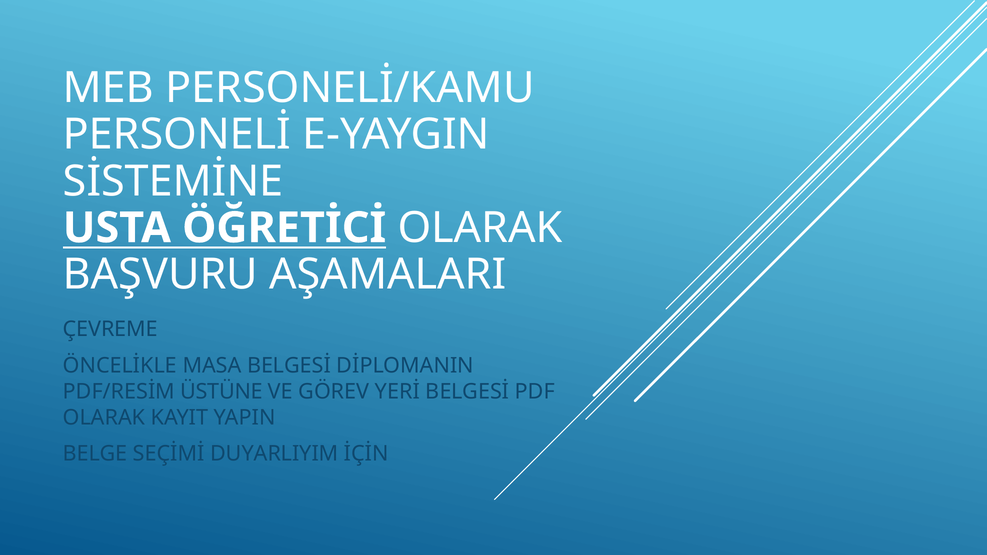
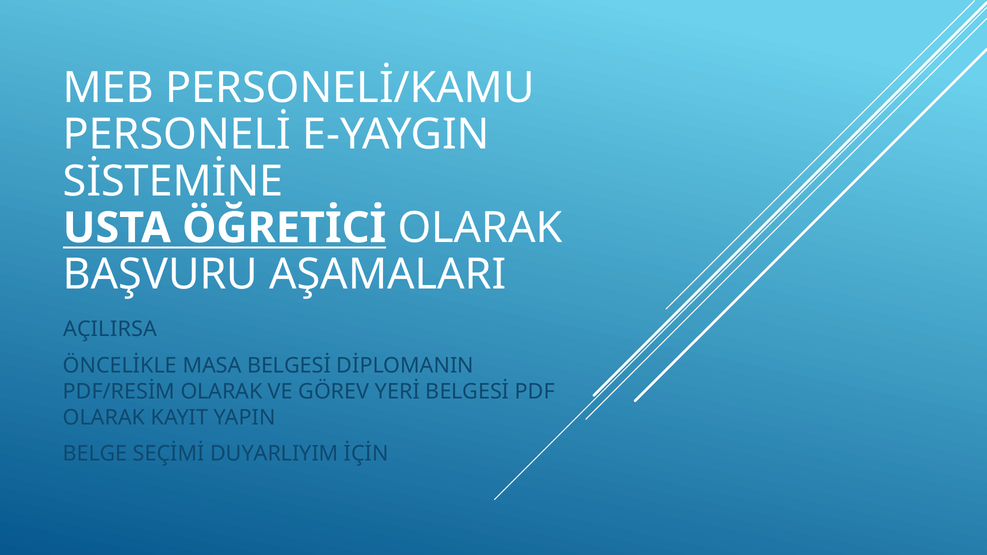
ÇEVREME: ÇEVREME -> AÇILIRSA
PDF/RESİM ÜSTÜNE: ÜSTÜNE -> OLARAK
